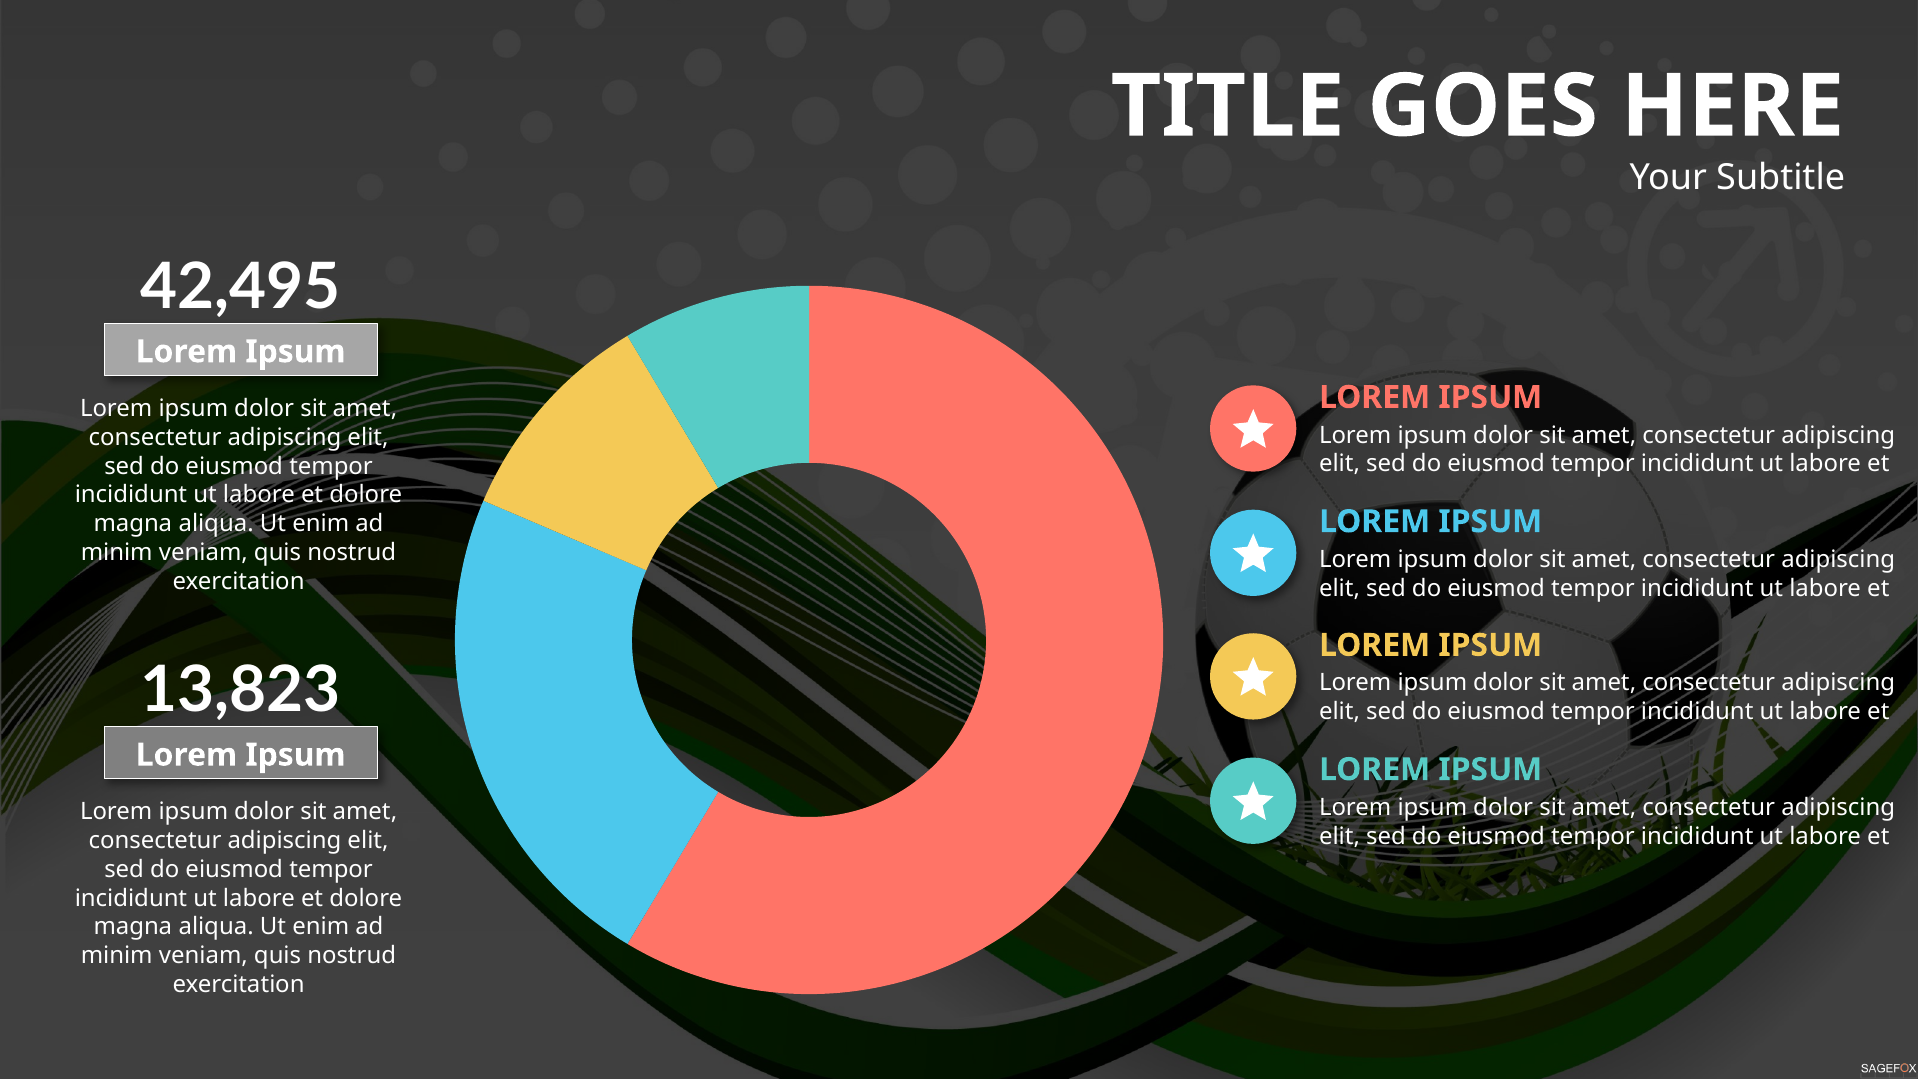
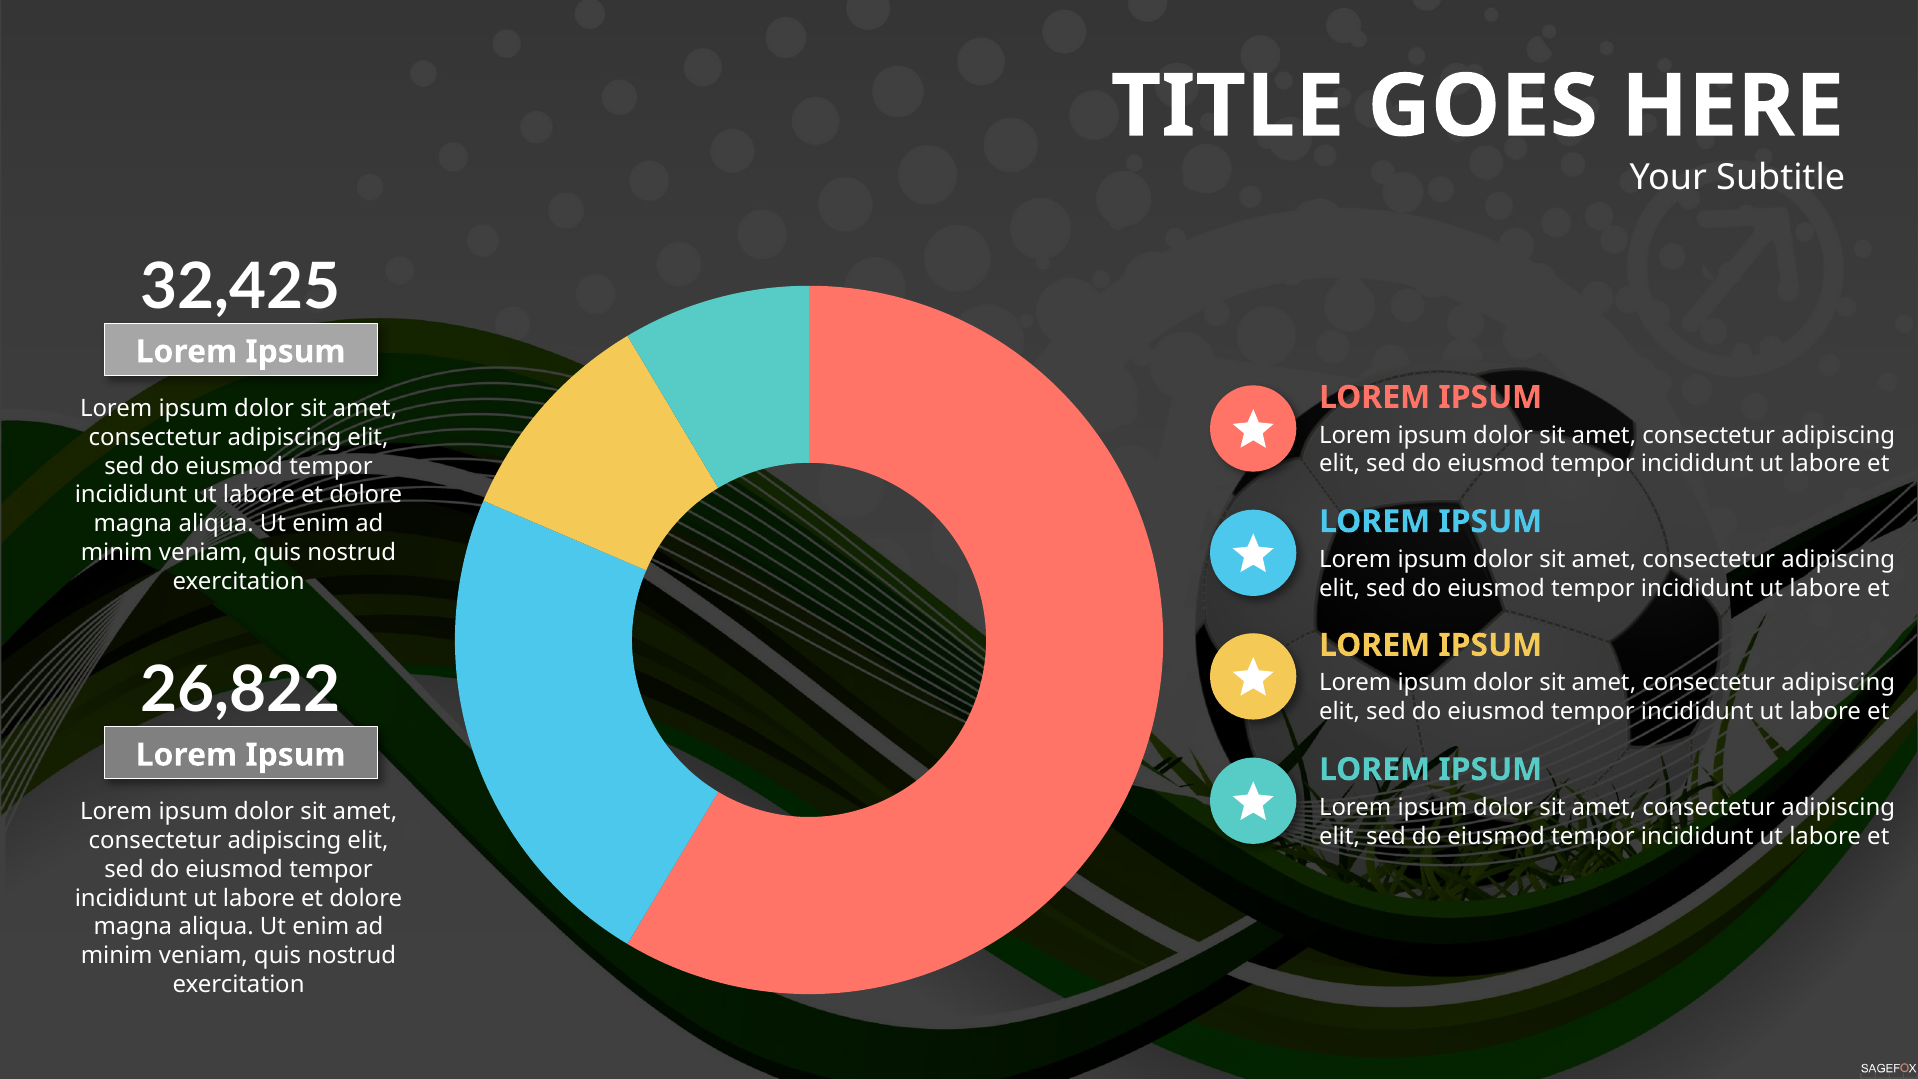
42,495: 42,495 -> 32,425
13,823: 13,823 -> 26,822
